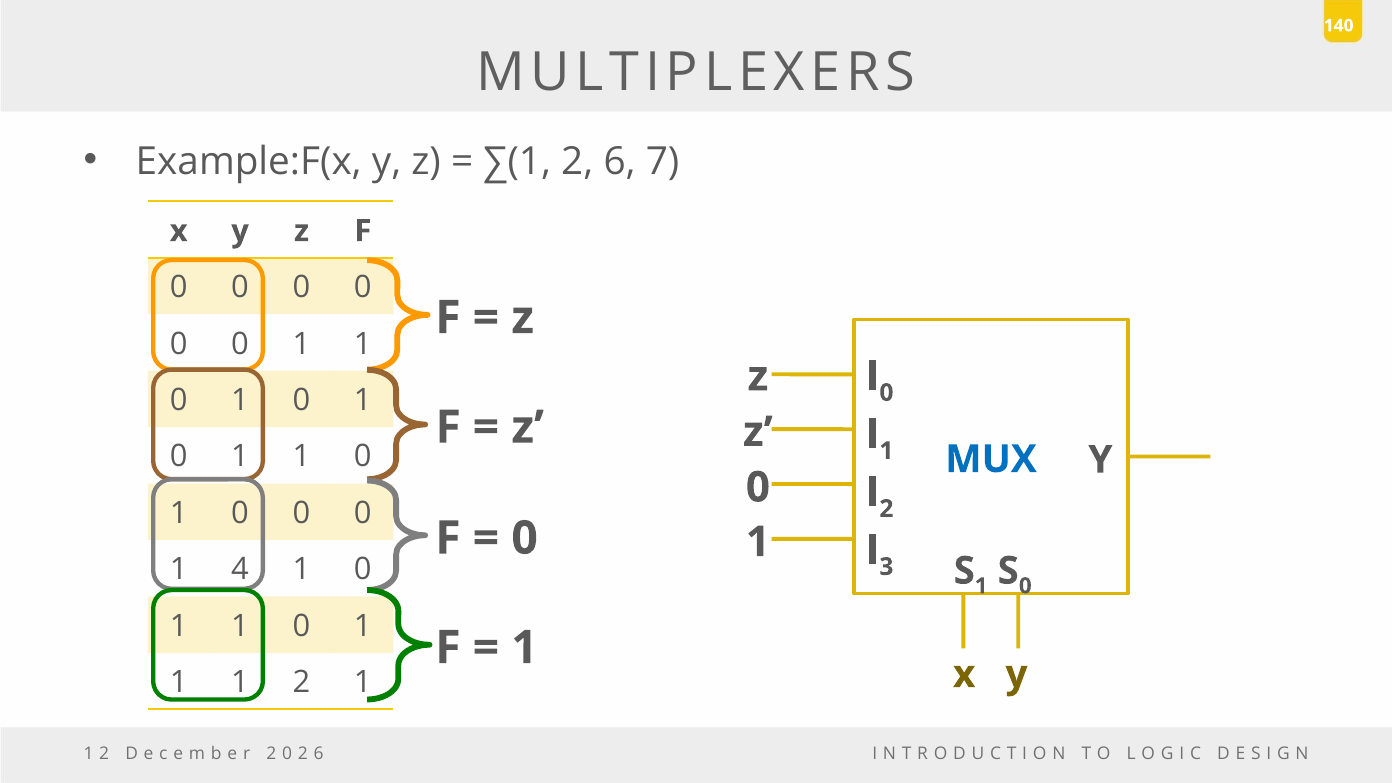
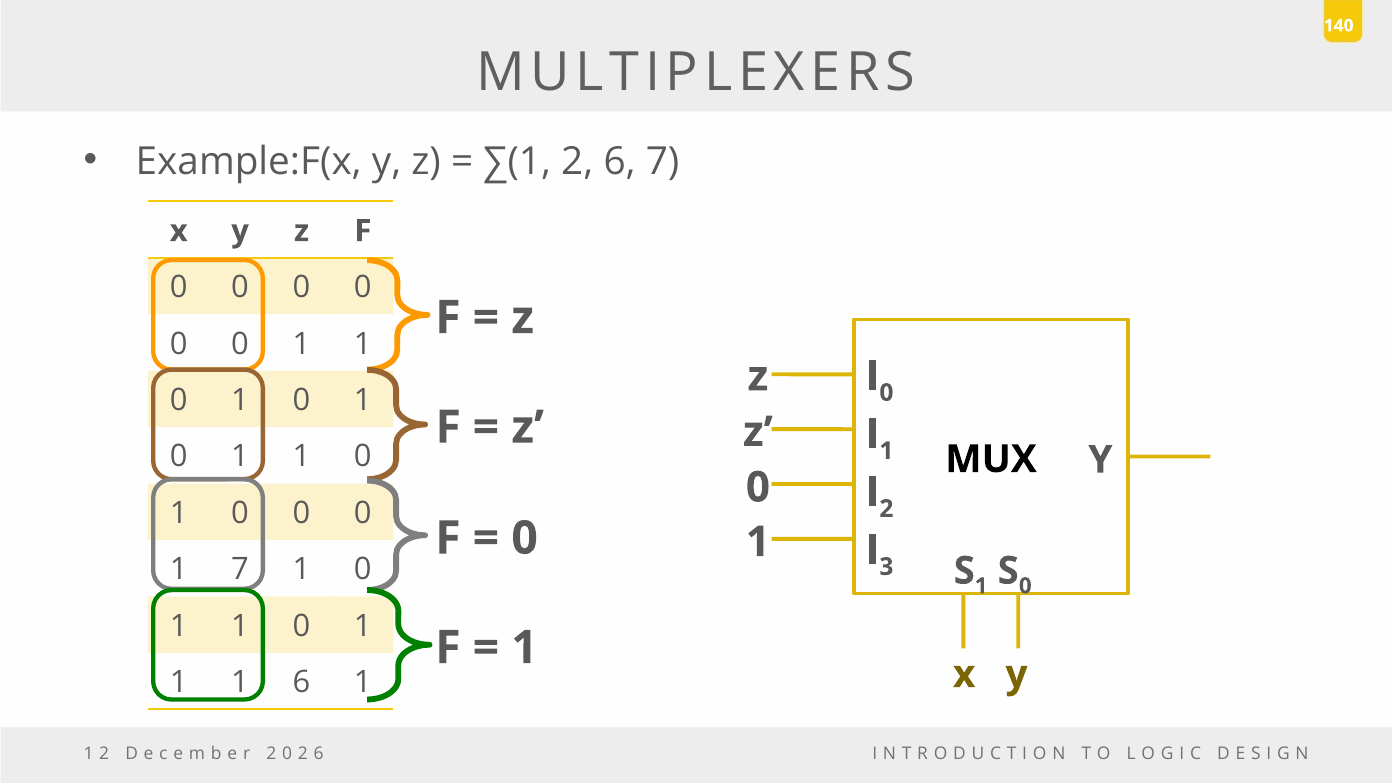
MUX colour: blue -> black
1 4: 4 -> 7
1 1 2: 2 -> 6
